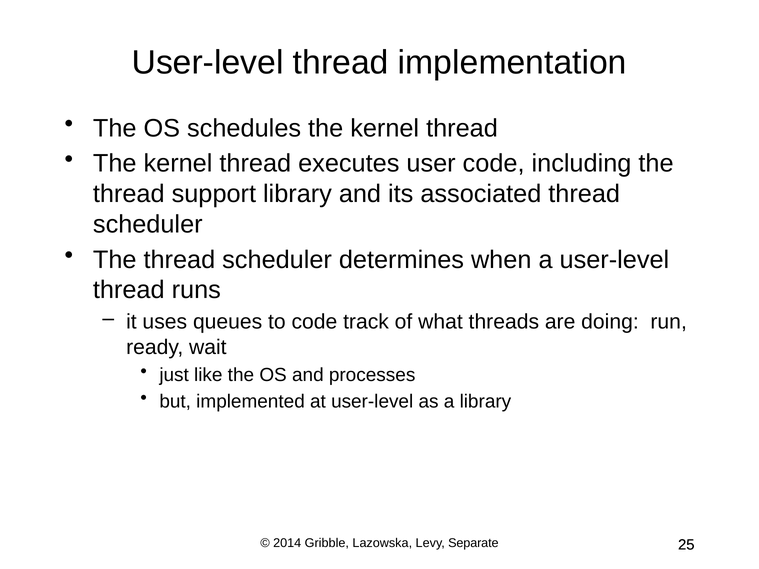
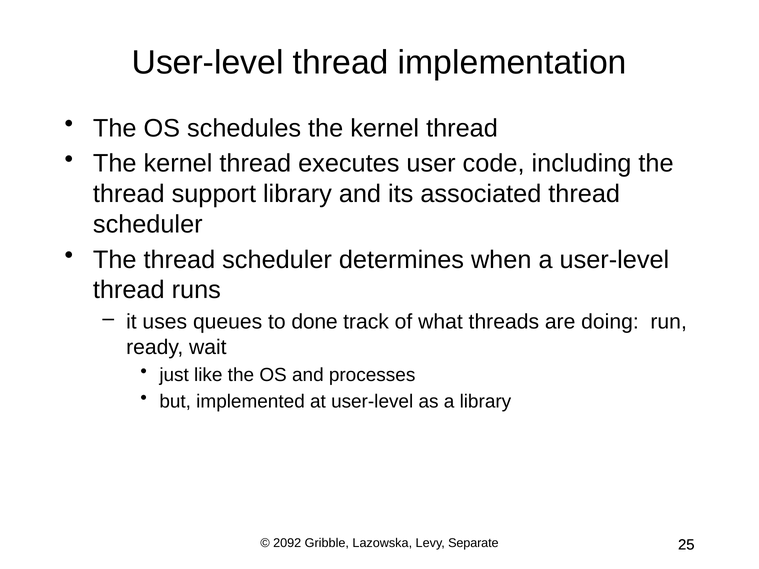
to code: code -> done
2014: 2014 -> 2092
